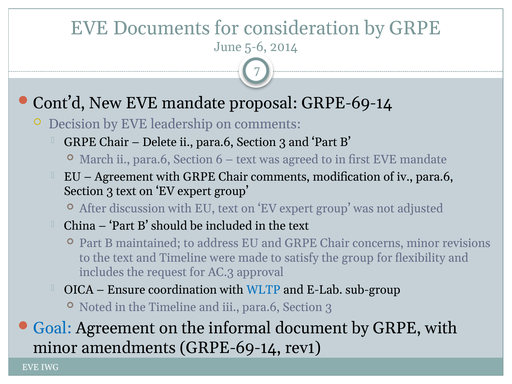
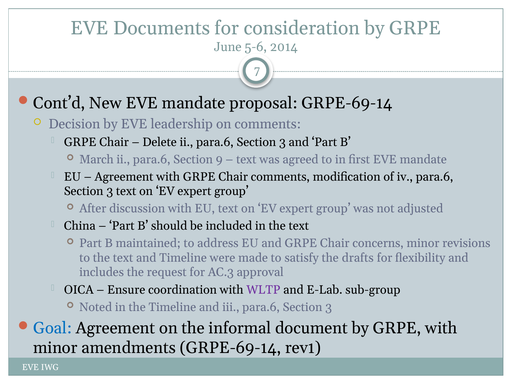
6: 6 -> 9
the group: group -> drafts
WLTP colour: blue -> purple
